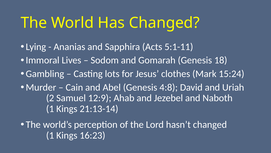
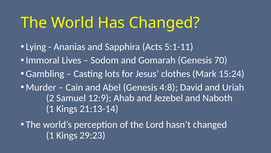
18: 18 -> 70
16:23: 16:23 -> 29:23
